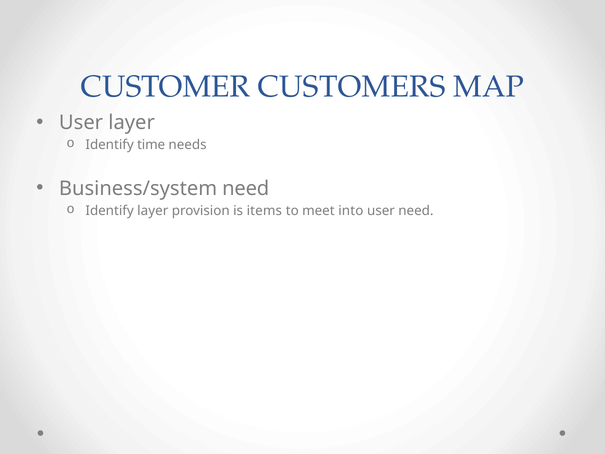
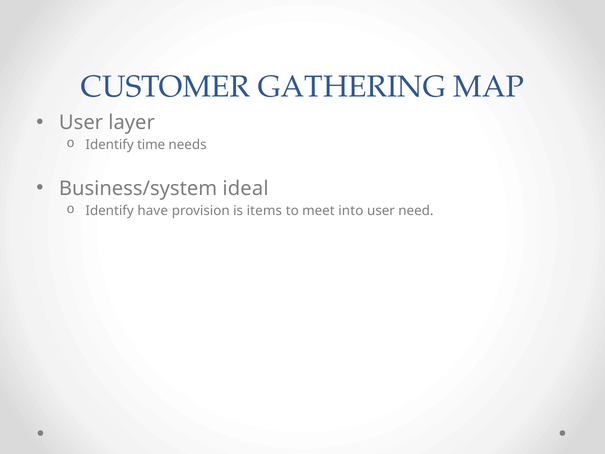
CUSTOMERS: CUSTOMERS -> GATHERING
Business/system need: need -> ideal
Identify layer: layer -> have
